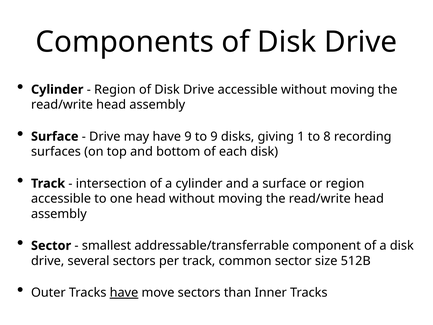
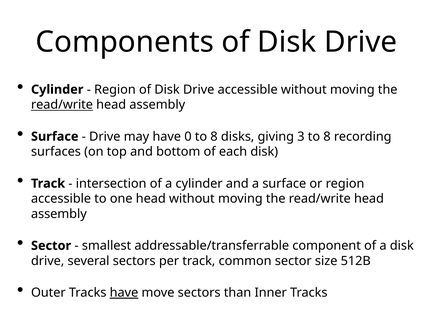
read/write at (62, 105) underline: none -> present
have 9: 9 -> 0
9 at (214, 136): 9 -> 8
1: 1 -> 3
